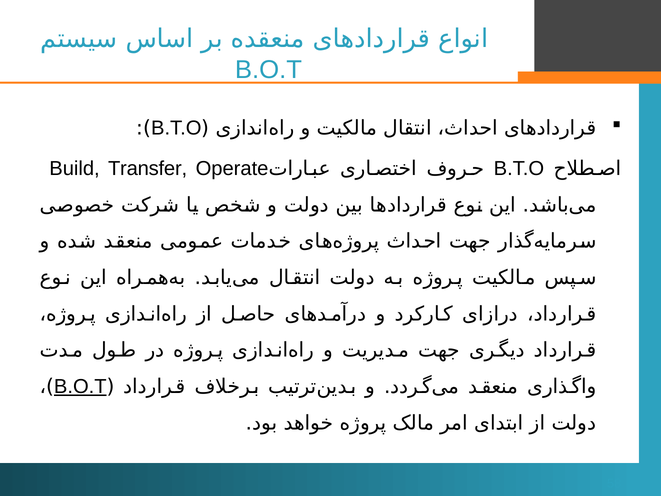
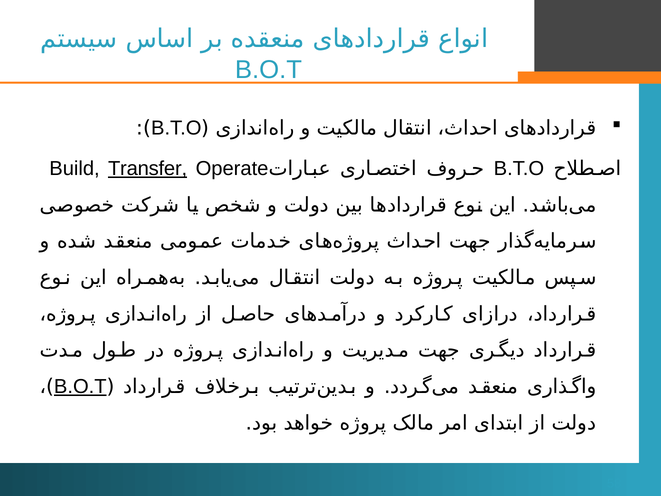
Transfer underline: none -> present
